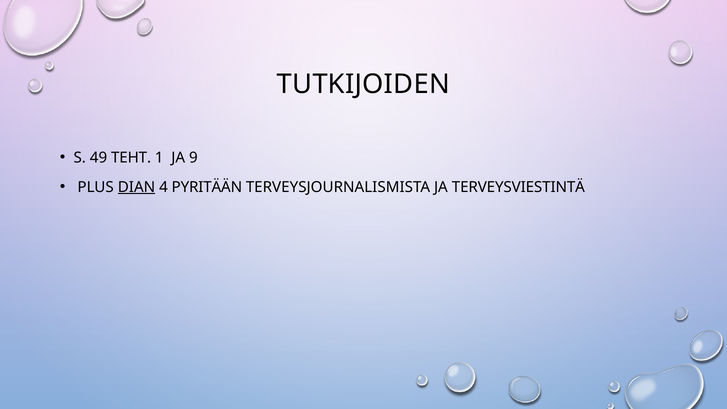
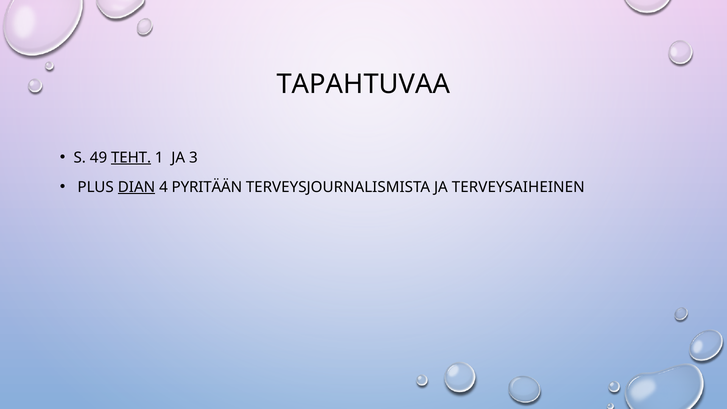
TUTKIJOIDEN: TUTKIJOIDEN -> TAPAHTUVAA
TEHT underline: none -> present
9: 9 -> 3
TERVEYSVIESTINTÄ: TERVEYSVIESTINTÄ -> TERVEYSAIHEINEN
